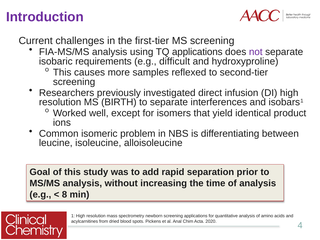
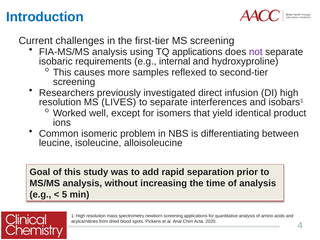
Introduction colour: purple -> blue
difficult: difficult -> internal
BIRTH: BIRTH -> LIVES
8: 8 -> 5
